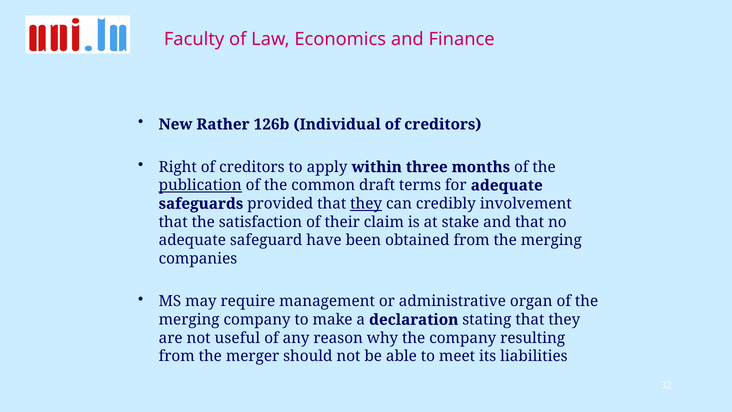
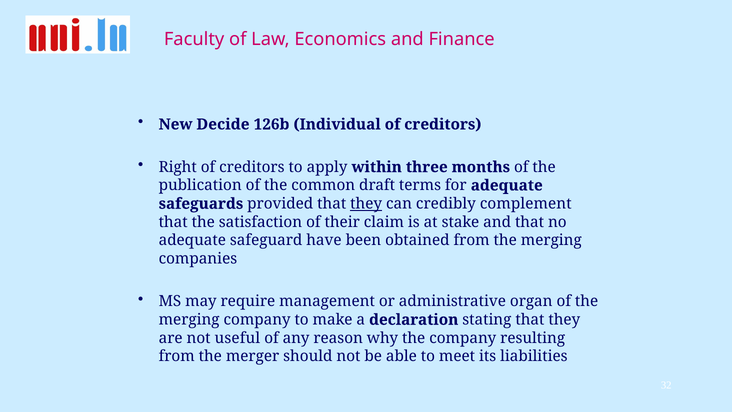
Rather: Rather -> Decide
publication underline: present -> none
involvement: involvement -> complement
